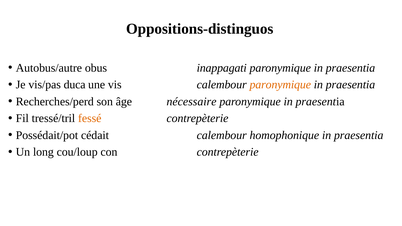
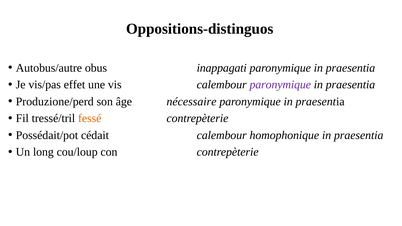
duca: duca -> effet
paronymique at (280, 85) colour: orange -> purple
Recherches/perd: Recherches/perd -> Produzione/perd
